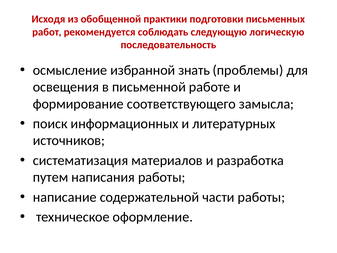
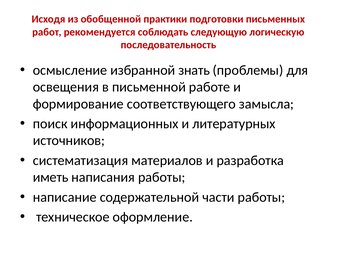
путем: путем -> иметь
